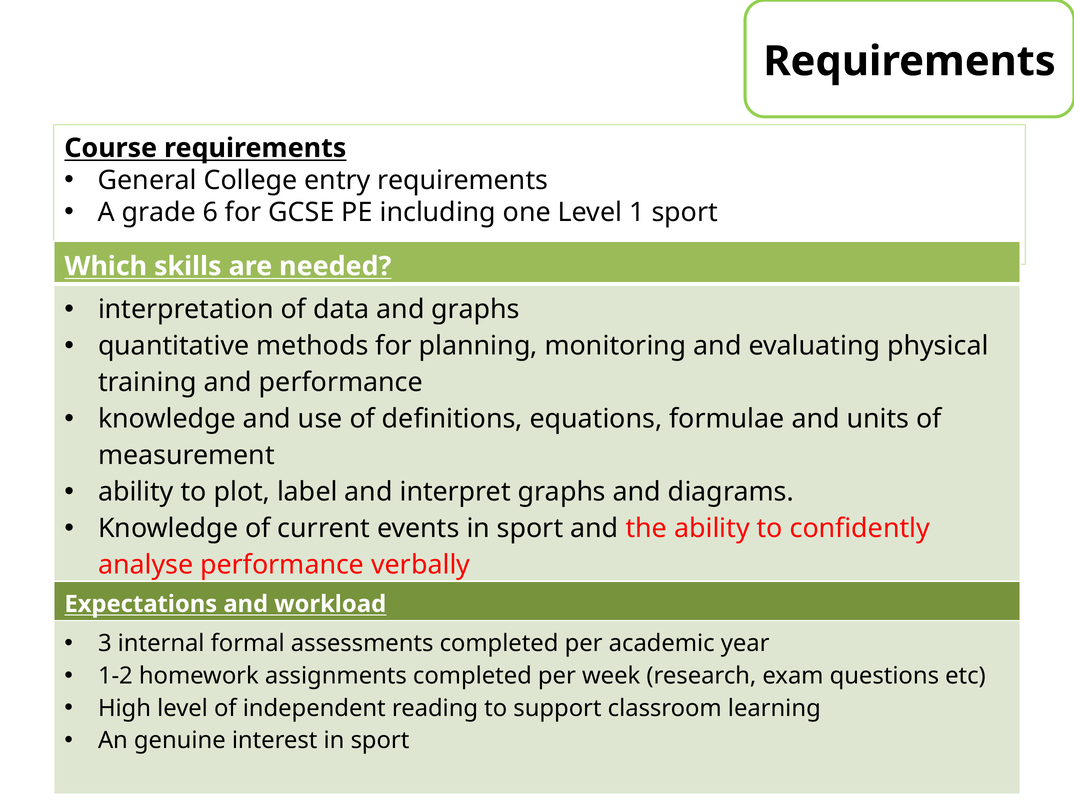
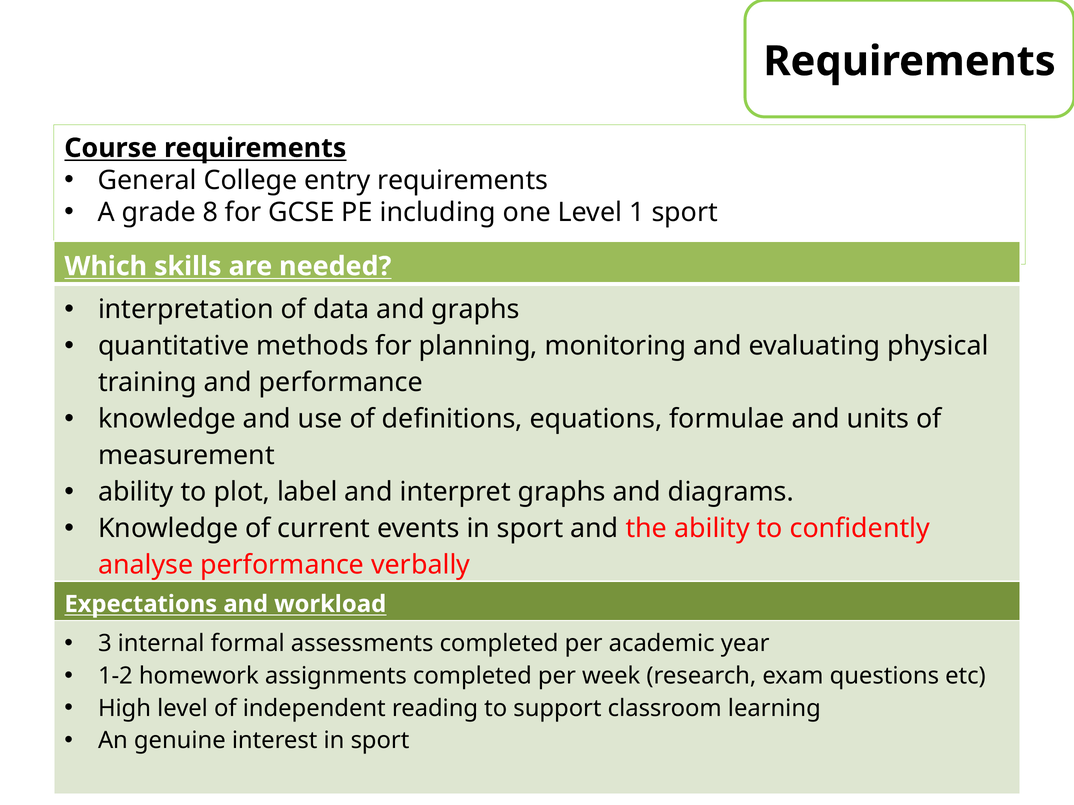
6: 6 -> 8
